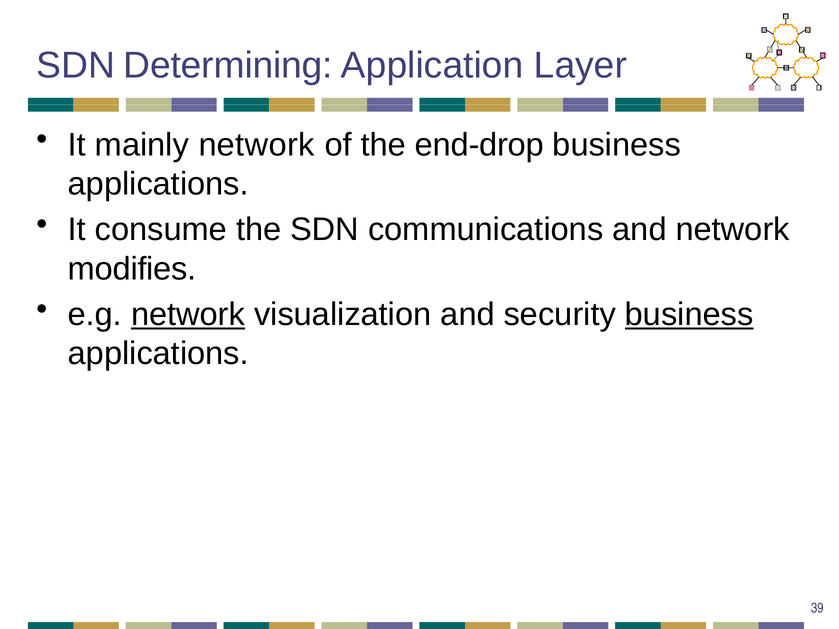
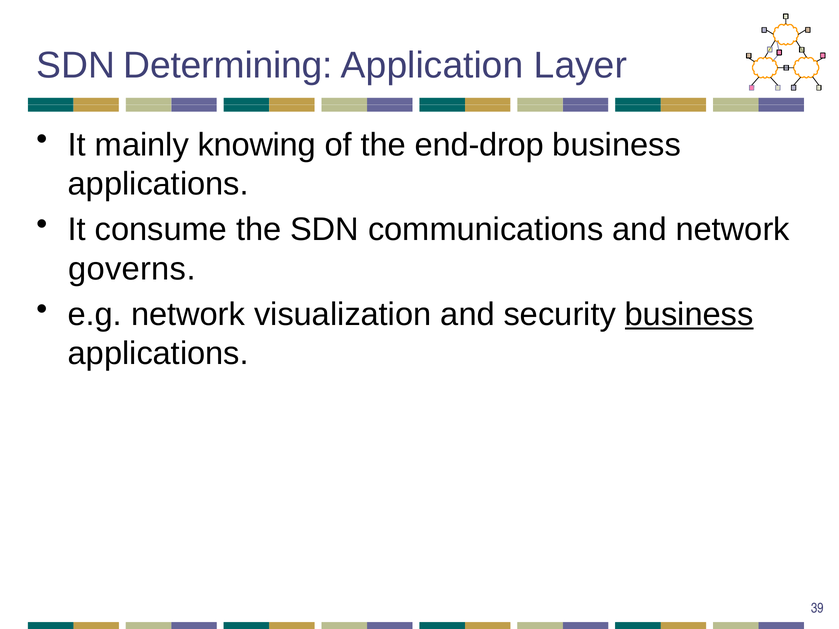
mainly network: network -> knowing
modifies: modifies -> governs
network at (188, 315) underline: present -> none
